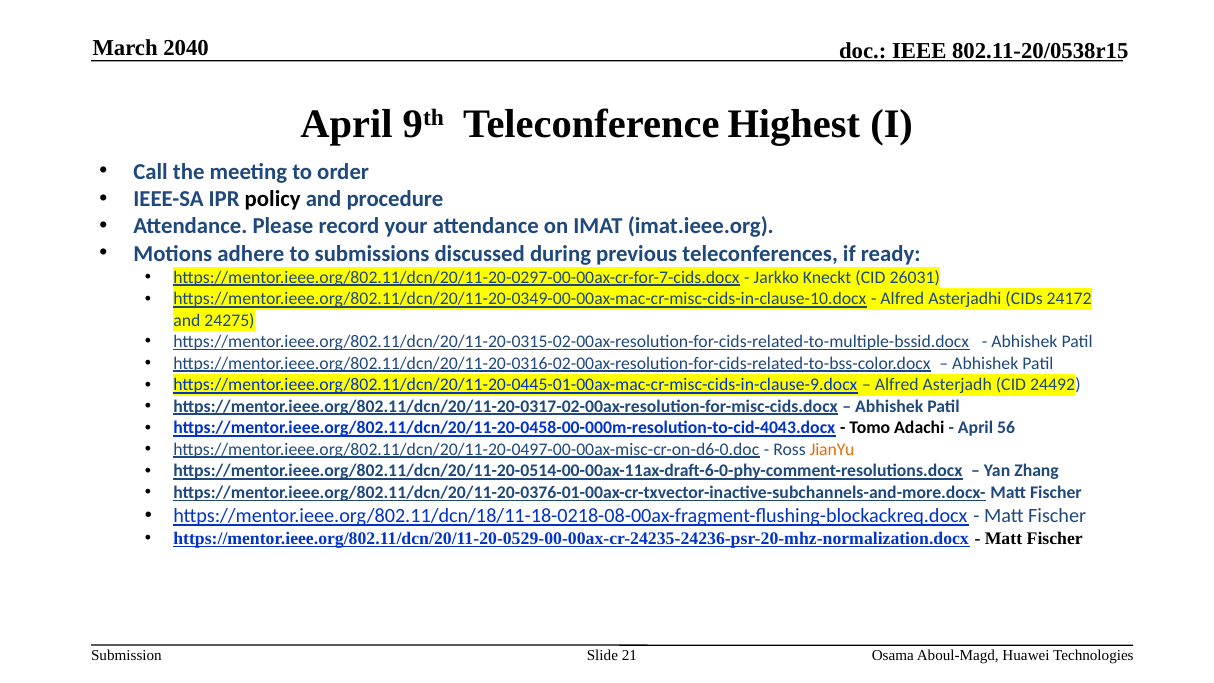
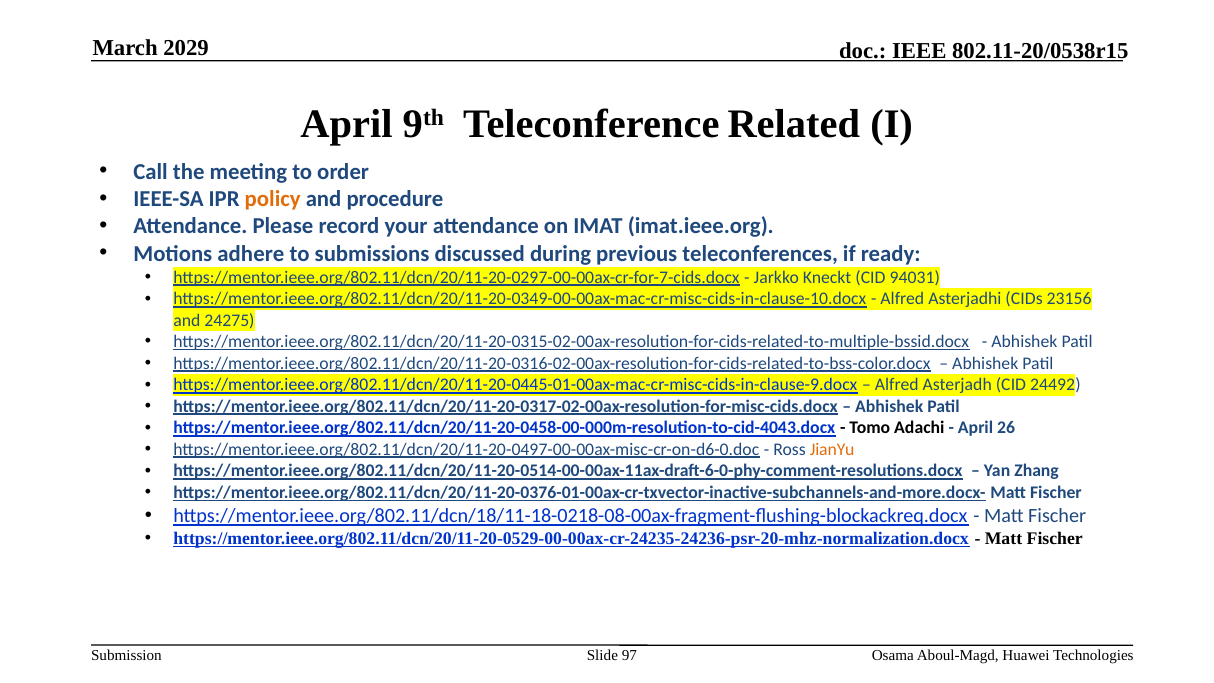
2040: 2040 -> 2029
Highest: Highest -> Related
policy colour: black -> orange
26031: 26031 -> 94031
24172: 24172 -> 23156
56: 56 -> 26
21: 21 -> 97
